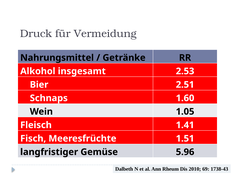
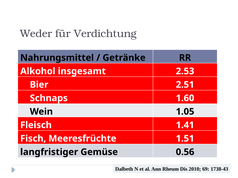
Druck: Druck -> Weder
Vermeidung: Vermeidung -> Verdichtung
5.96: 5.96 -> 0.56
